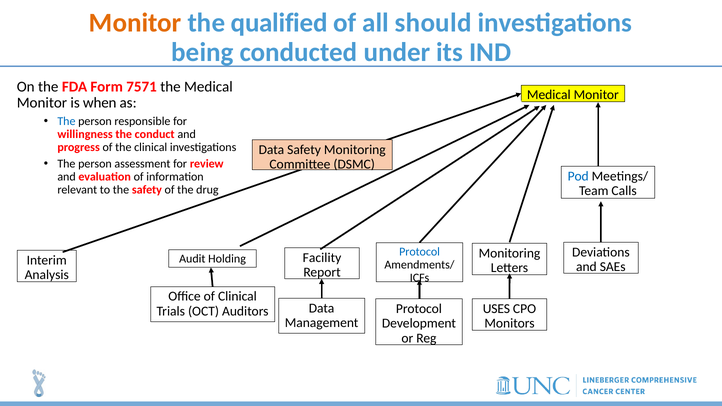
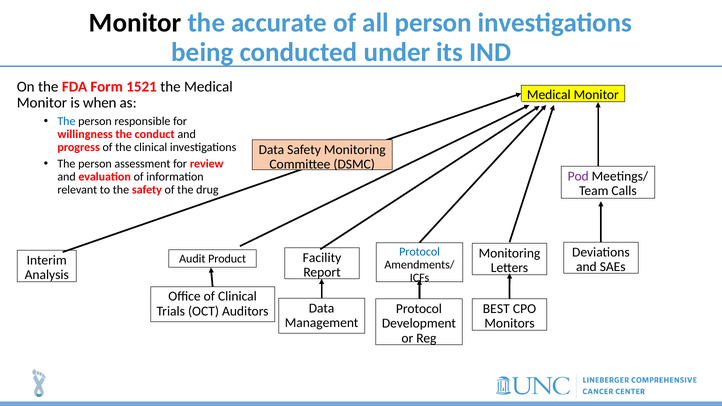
Monitor at (135, 23) colour: orange -> black
qualified: qualified -> accurate
all should: should -> person
7571: 7571 -> 1521
Pod colour: blue -> purple
Holding: Holding -> Product
USES: USES -> BEST
